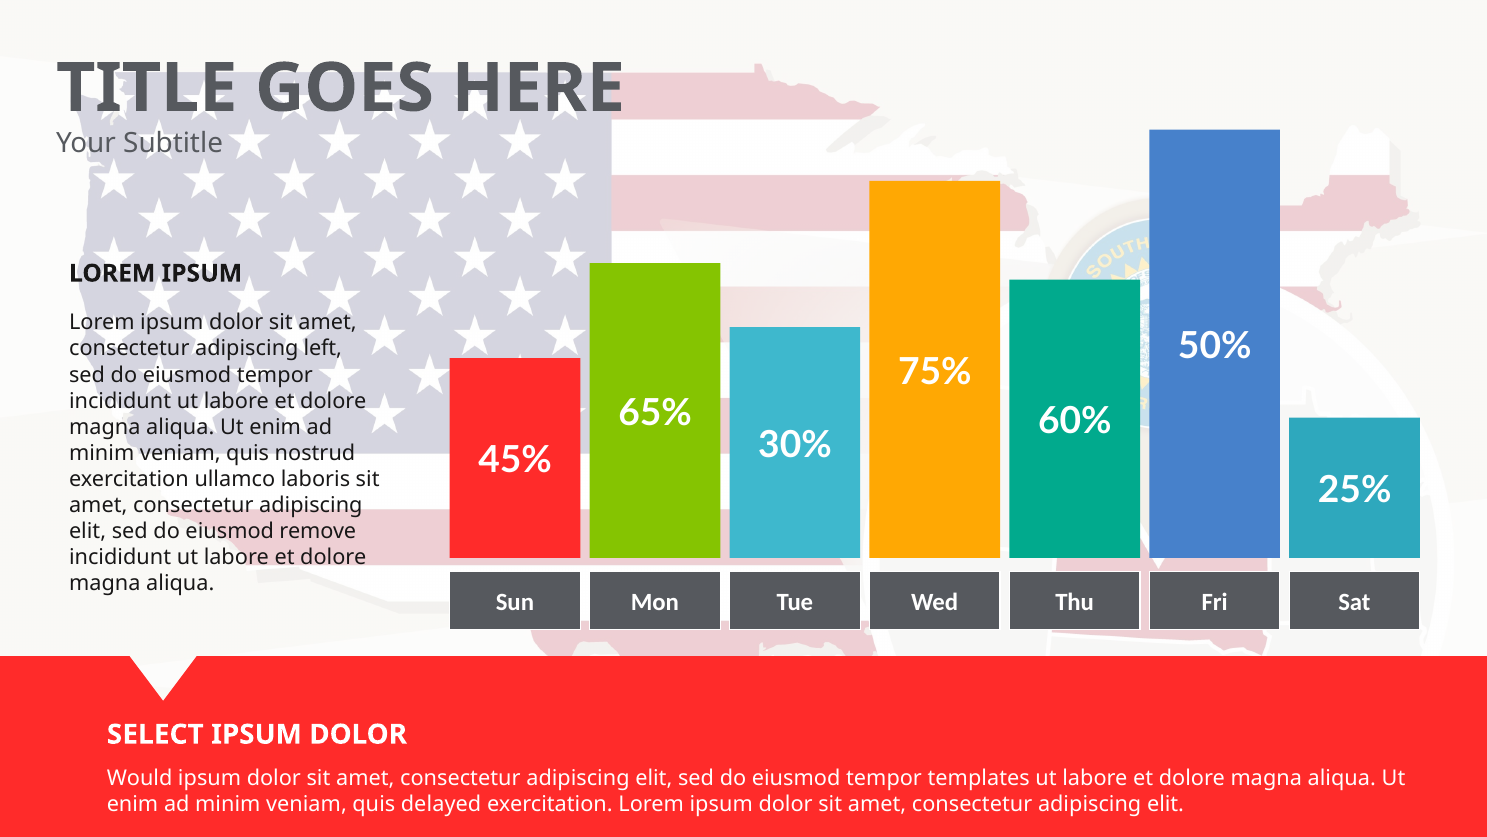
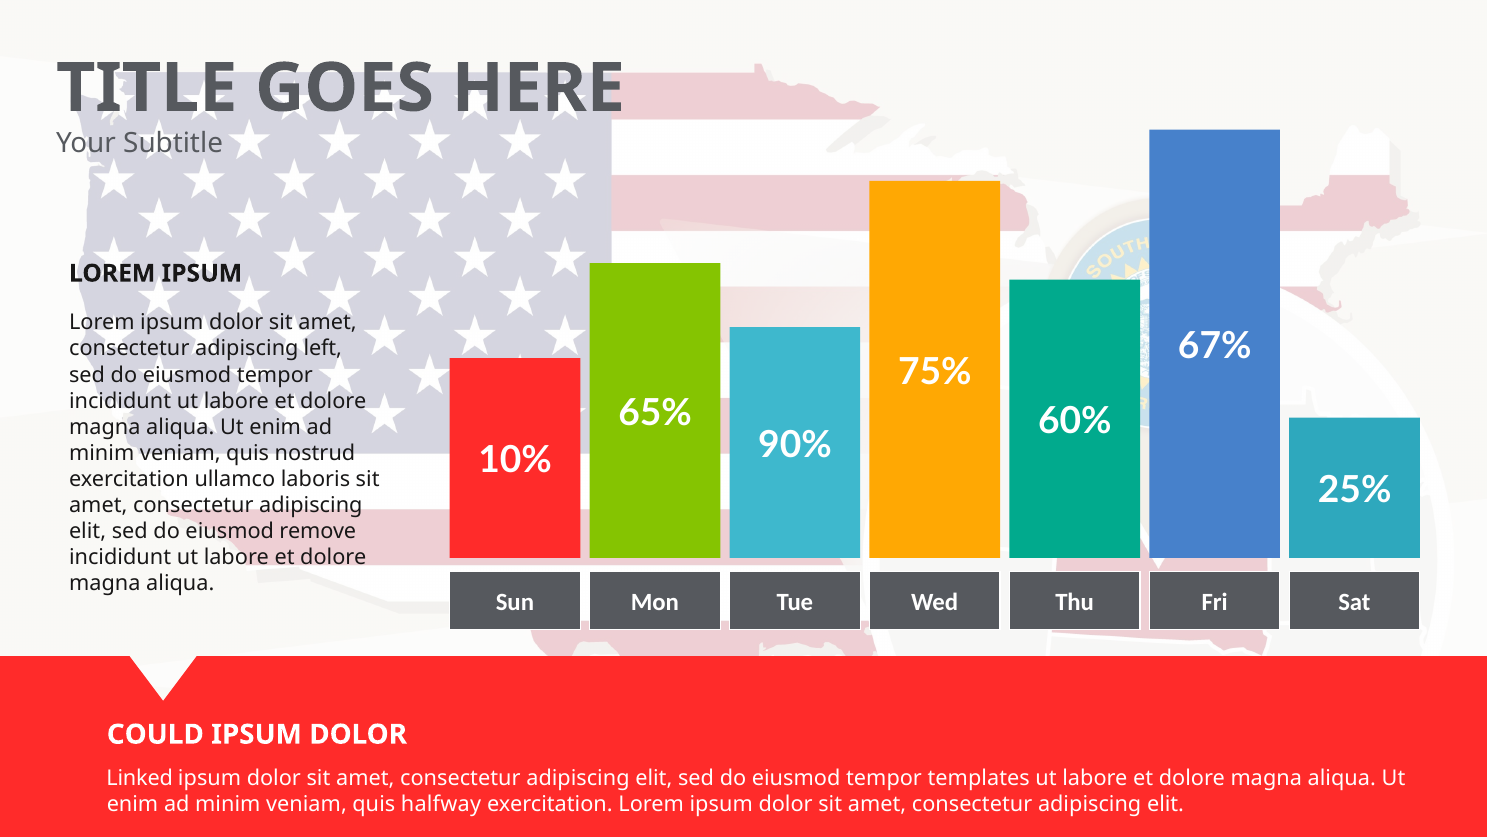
50%: 50% -> 67%
30%: 30% -> 90%
45%: 45% -> 10%
SELECT: SELECT -> COULD
Would: Would -> Linked
delayed: delayed -> halfway
